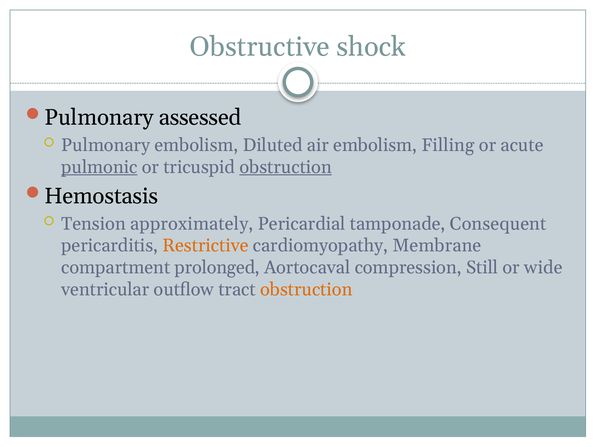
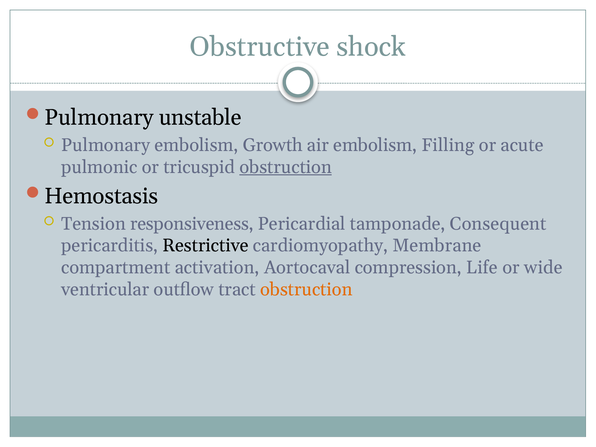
assessed: assessed -> unstable
Diluted: Diluted -> Growth
pulmonic underline: present -> none
approximately: approximately -> responsiveness
Restrictive colour: orange -> black
prolonged: prolonged -> activation
Still: Still -> Life
